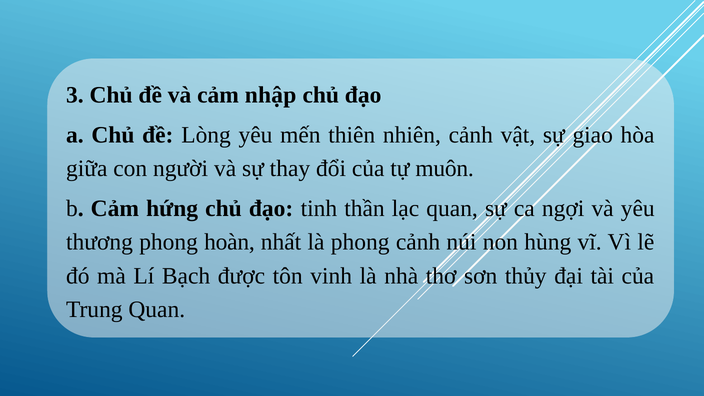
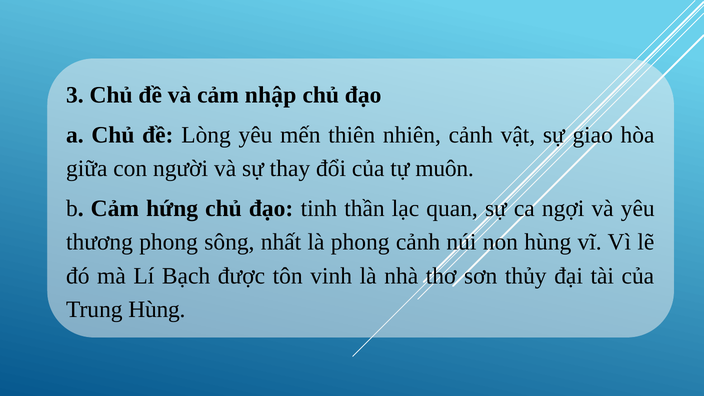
hoàn: hoàn -> sông
Trung Quan: Quan -> Hùng
